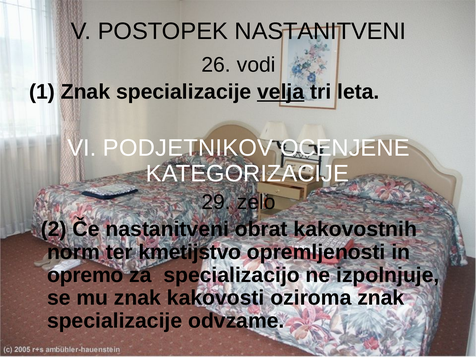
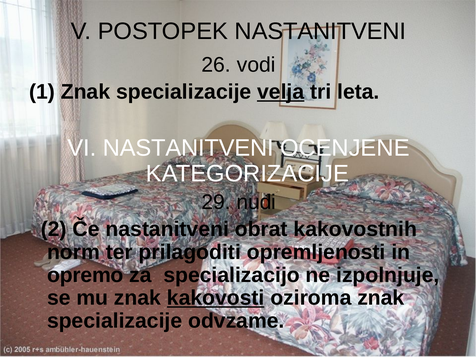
VI PODJETNIKOV: PODJETNIKOV -> NASTANITVENI
zelo: zelo -> nudi
kmetijstvo: kmetijstvo -> prilagoditi
kakovosti underline: none -> present
